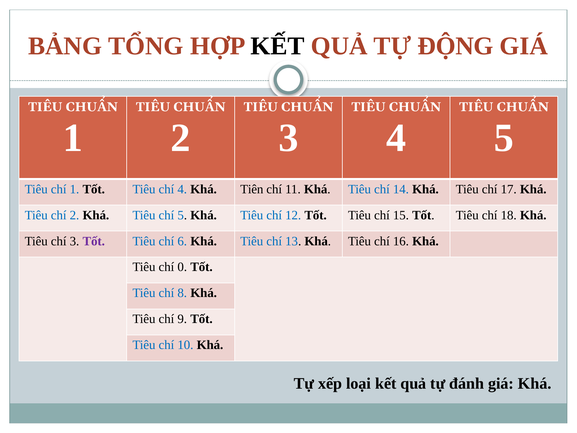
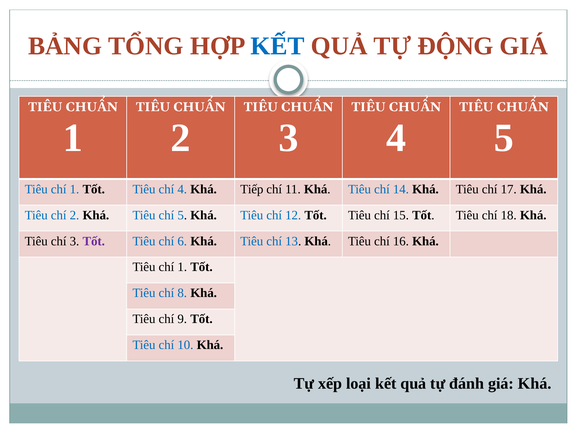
KẾT at (278, 46) colour: black -> blue
Tiên: Tiên -> Tiếp
0 at (182, 267): 0 -> 1
